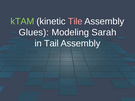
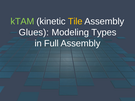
Tile colour: pink -> yellow
Sarah: Sarah -> Types
Tail: Tail -> Full
